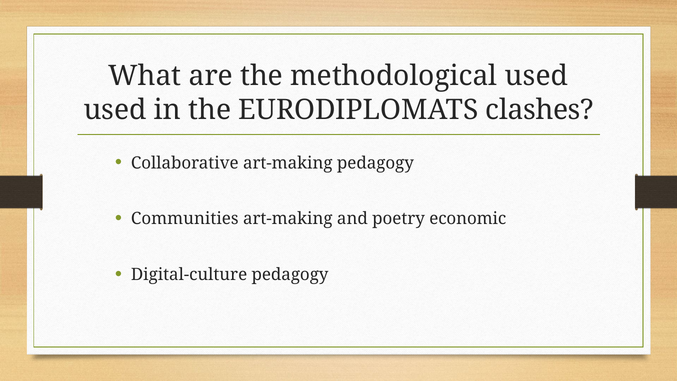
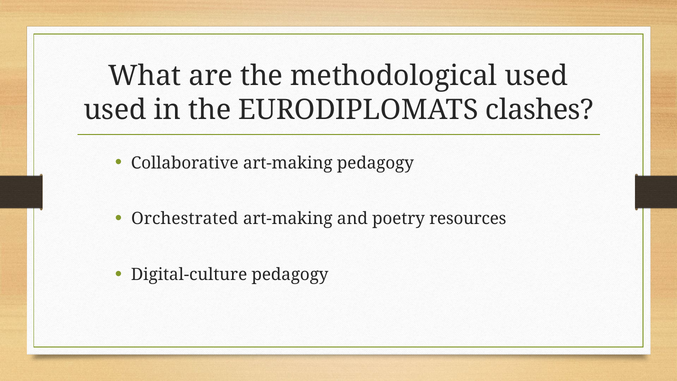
Communities: Communities -> Orchestrated
economic: economic -> resources
